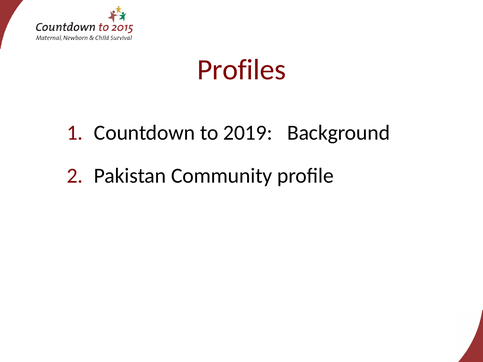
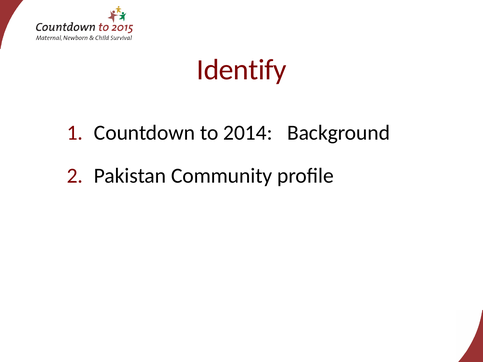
Profiles: Profiles -> Identify
2019: 2019 -> 2014
